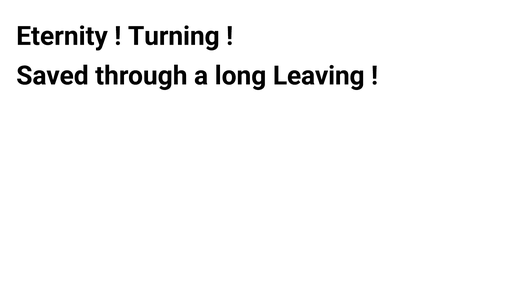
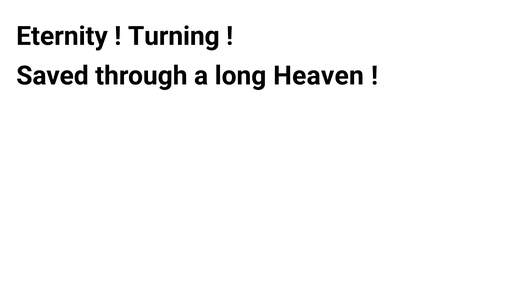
Leaving: Leaving -> Heaven
